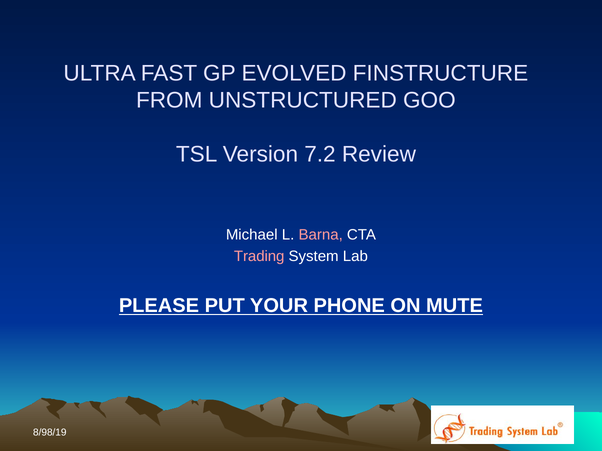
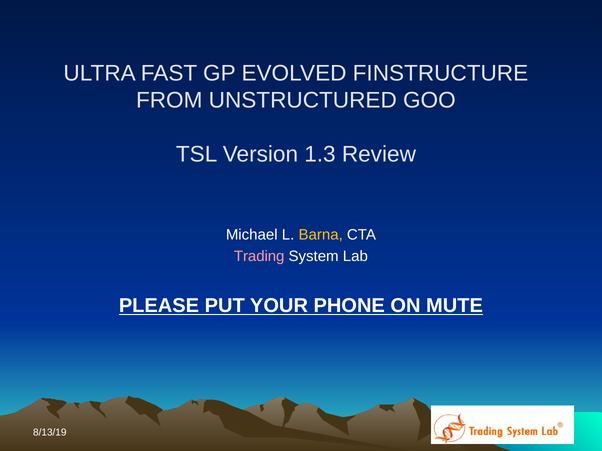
7.2: 7.2 -> 1.3
Barna colour: pink -> yellow
8/98/19: 8/98/19 -> 8/13/19
